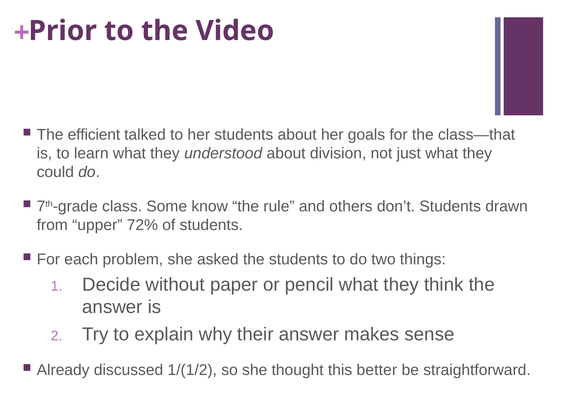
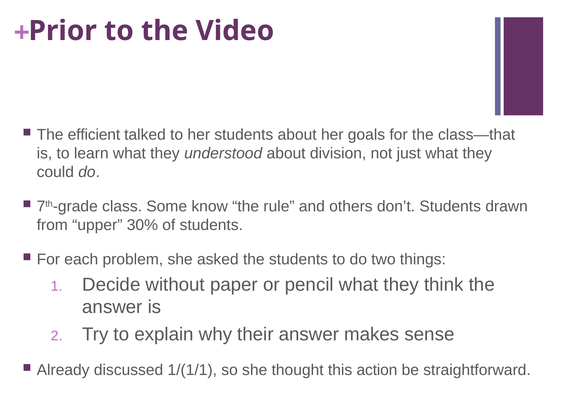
72%: 72% -> 30%
1/(1/2: 1/(1/2 -> 1/(1/1
better: better -> action
